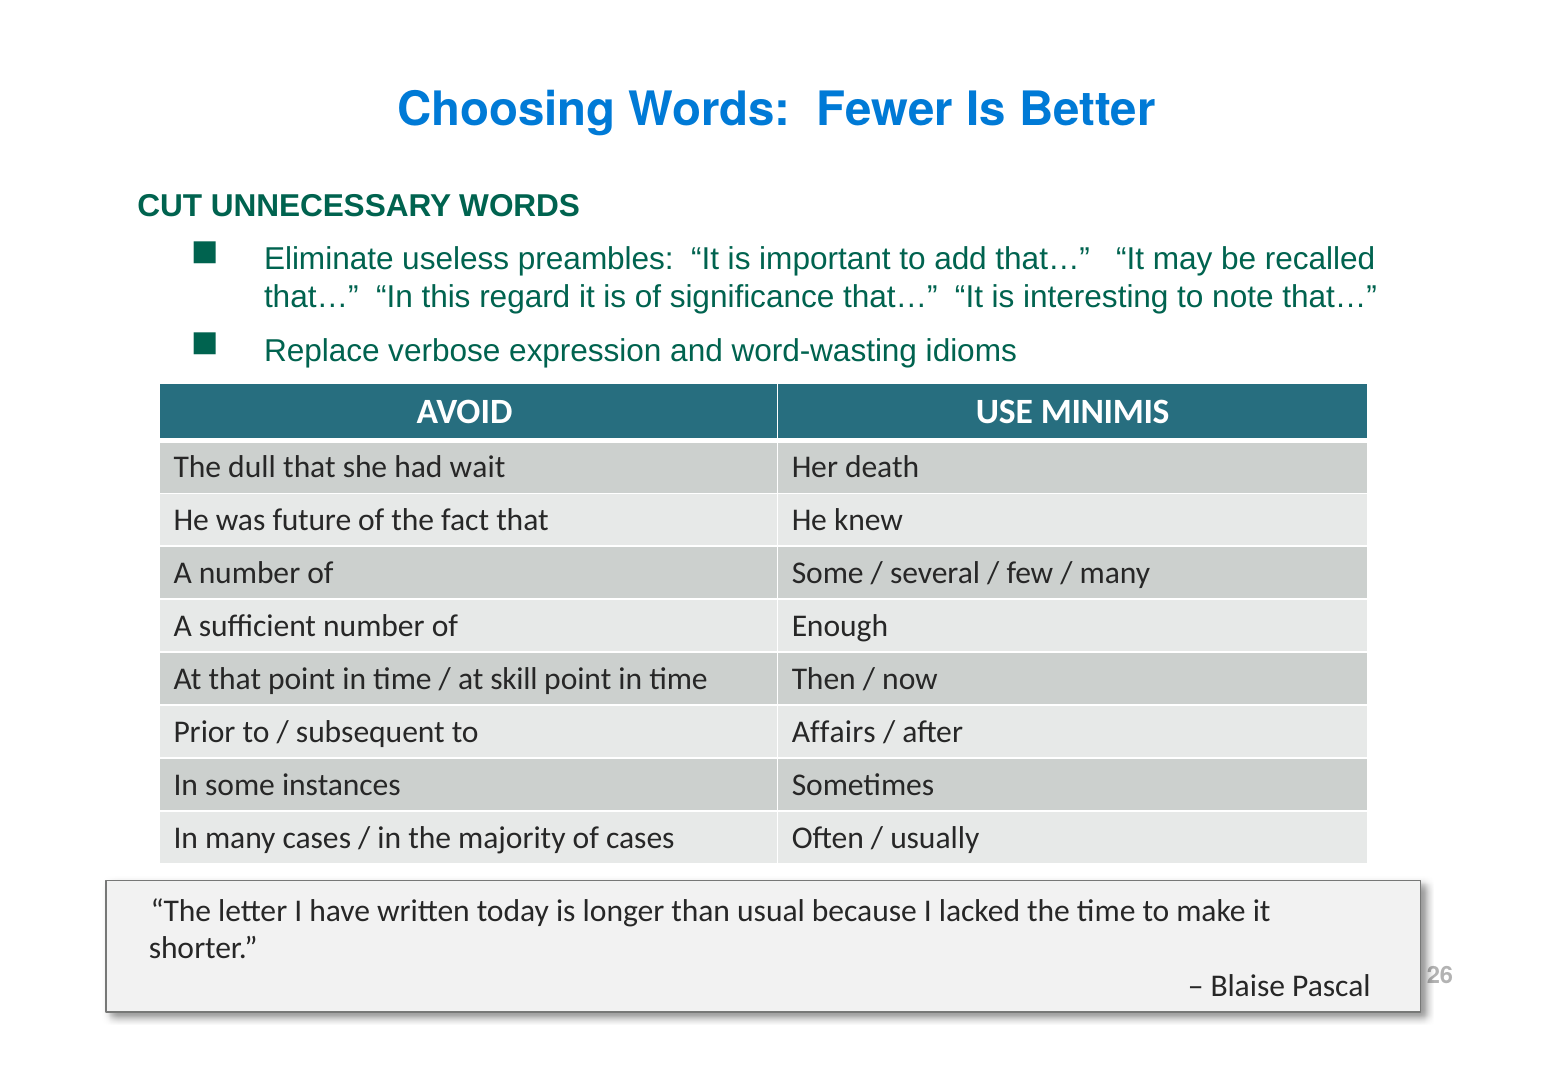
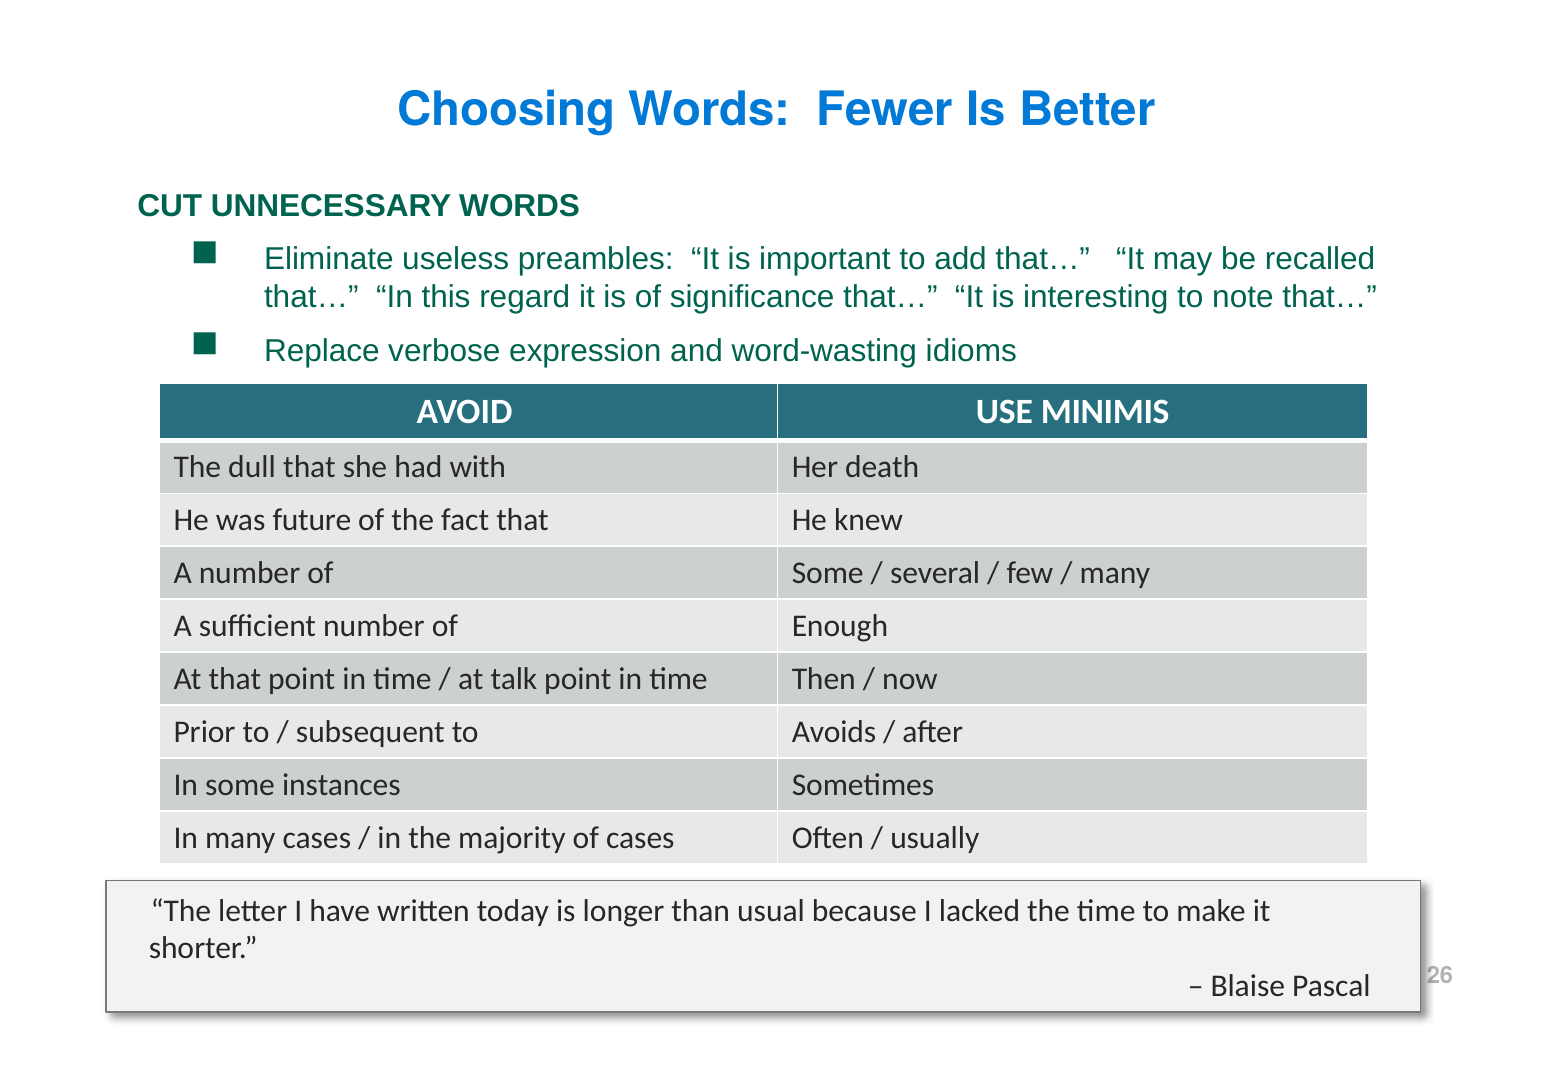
wait: wait -> with
skill: skill -> talk
Affairs: Affairs -> Avoids
